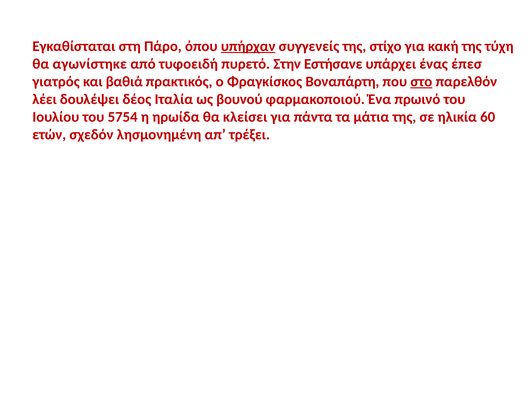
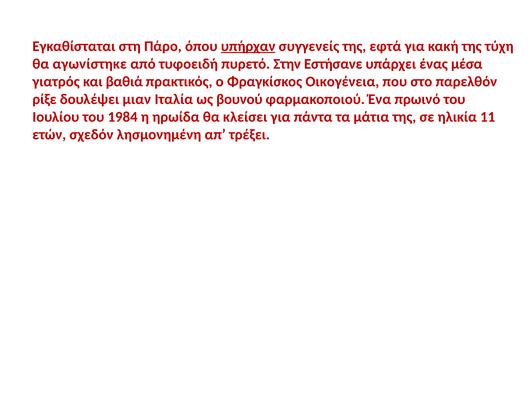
στίχο: στίχο -> εφτά
έπεσ: έπεσ -> μέσα
Βοναπάρτη: Βοναπάρτη -> Οικογένεια
στο underline: present -> none
λέει: λέει -> ρίξε
δέος: δέος -> μιαν
5754: 5754 -> 1984
60: 60 -> 11
